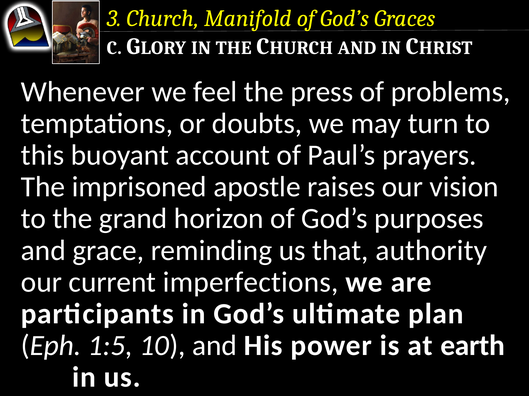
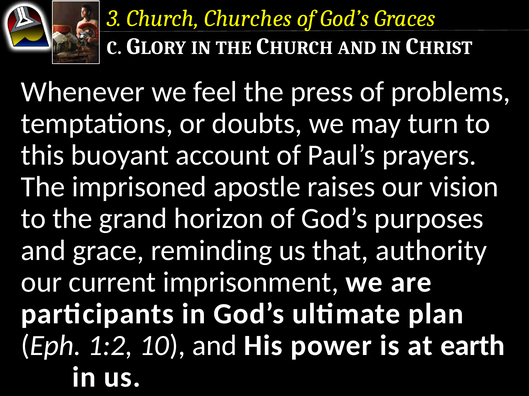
Manifold: Manifold -> Churches
imperfections: imperfections -> imprisonment
1:5: 1:5 -> 1:2
